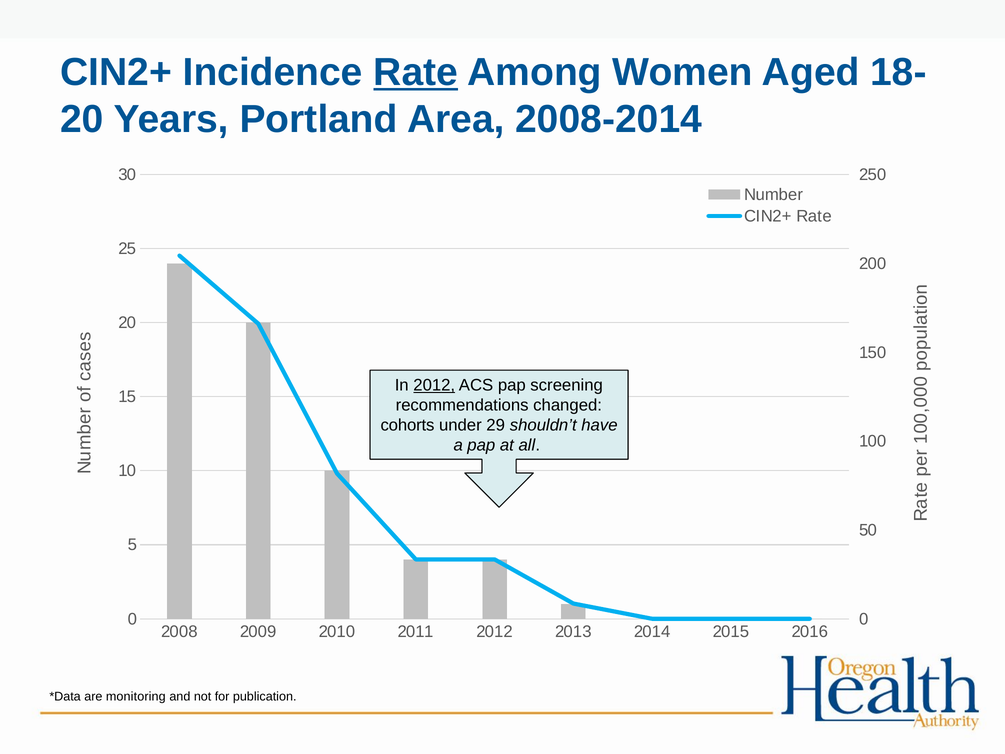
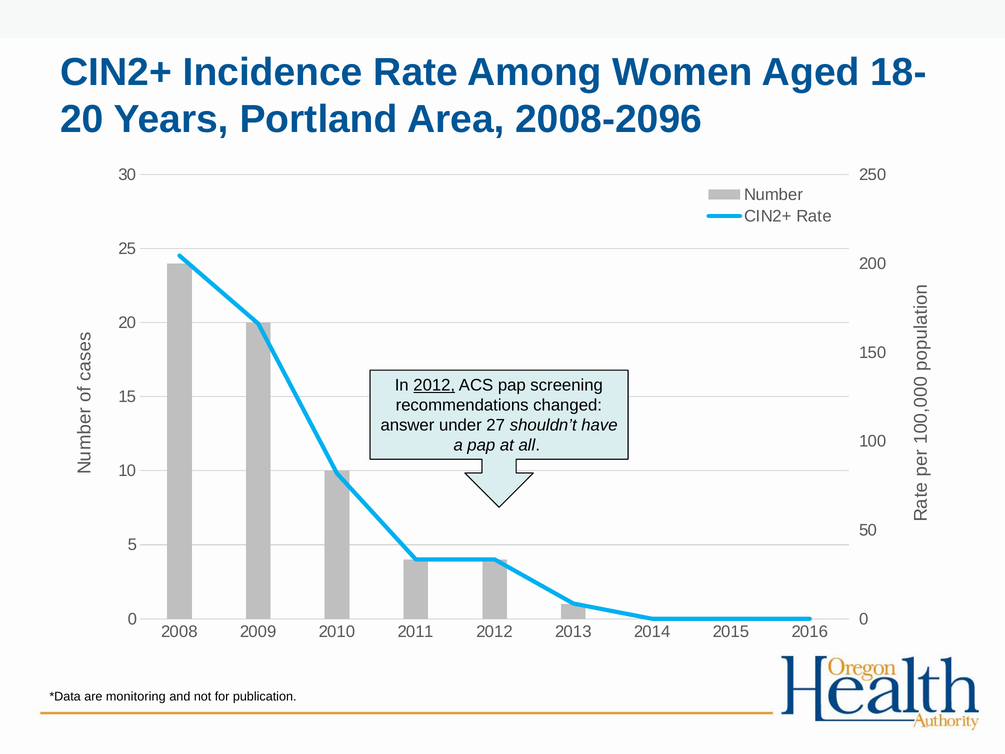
Rate at (416, 72) underline: present -> none
2008-2014: 2008-2014 -> 2008-2096
cohorts: cohorts -> answer
29: 29 -> 27
